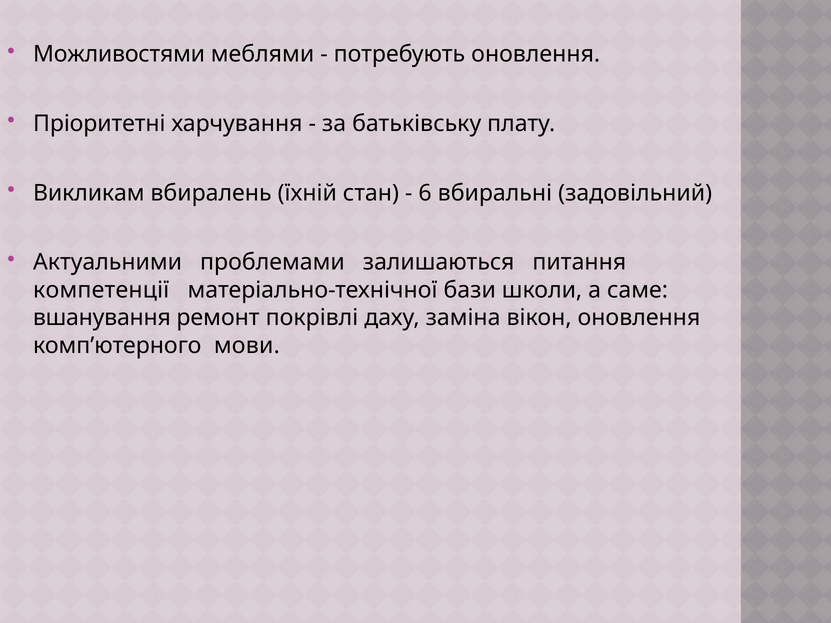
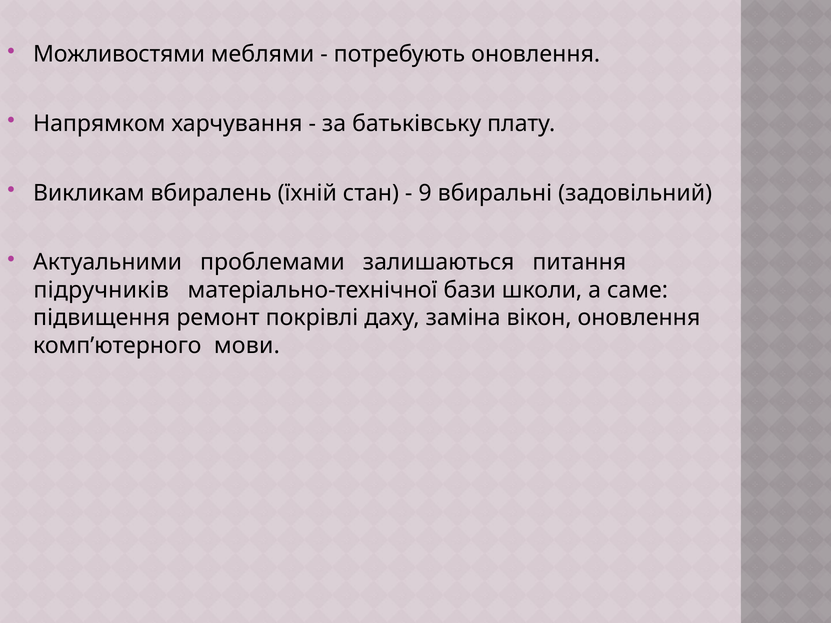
Пріоритетні: Пріоритетні -> Напрямком
6: 6 -> 9
компетенції: компетенції -> підручників
вшанування: вшанування -> підвищення
